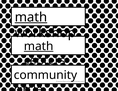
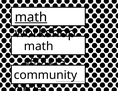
math at (39, 46) underline: present -> none
